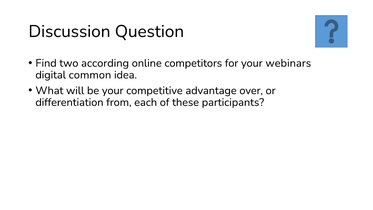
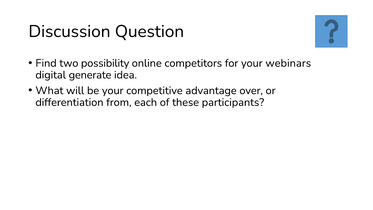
according: according -> possibility
common: common -> generate
